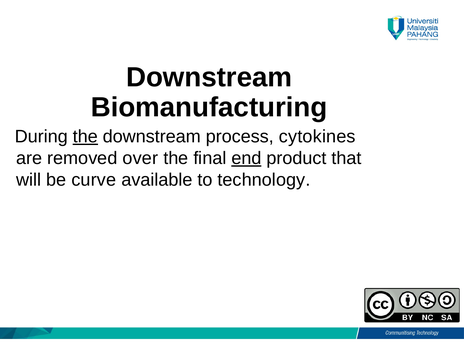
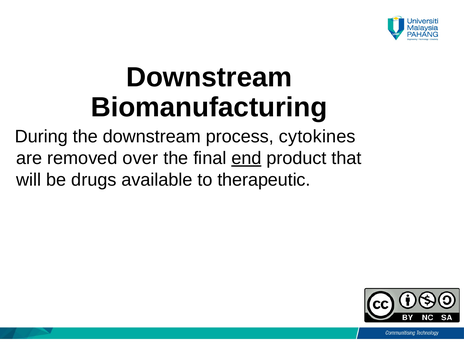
the at (85, 137) underline: present -> none
curve: curve -> drugs
technology: technology -> therapeutic
